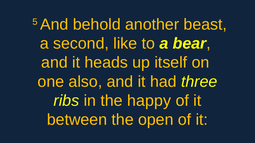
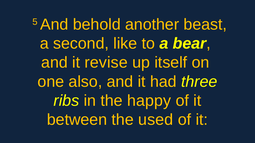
heads: heads -> revise
open: open -> used
